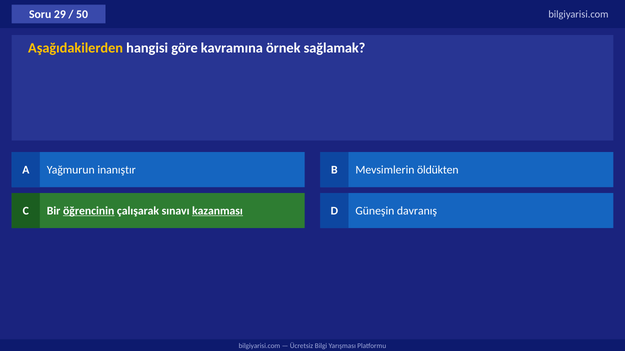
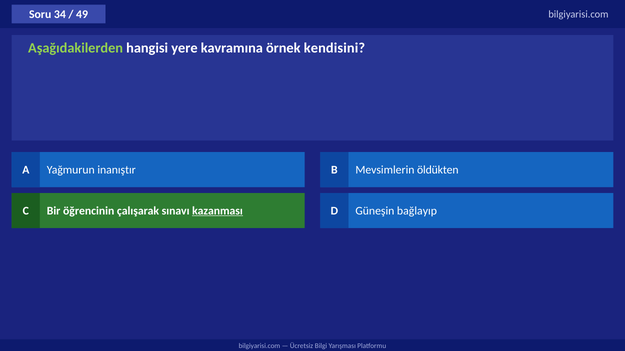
29: 29 -> 34
50: 50 -> 49
Aşağıdakilerden colour: yellow -> light green
göre: göre -> yere
sağlamak: sağlamak -> kendisini
öğrencinin underline: present -> none
davranış: davranış -> bağlayıp
